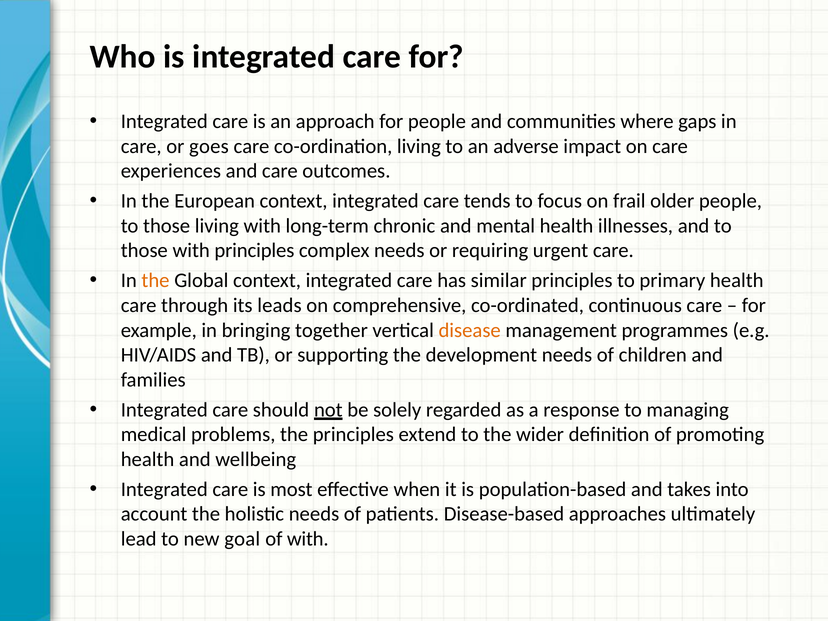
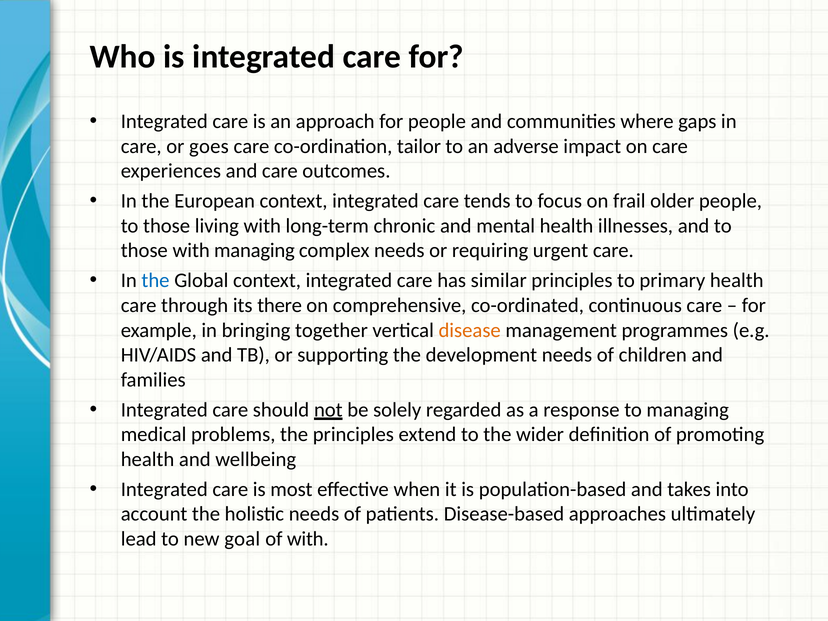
co-ordination living: living -> tailor
with principles: principles -> managing
the at (156, 280) colour: orange -> blue
leads: leads -> there
